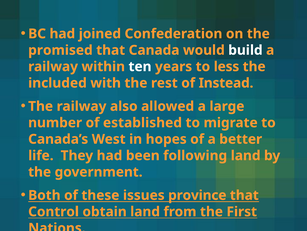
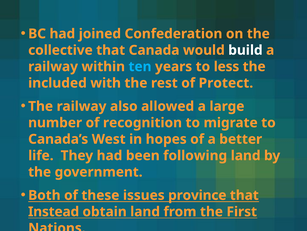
promised: promised -> collective
ten colour: white -> light blue
Instead: Instead -> Protect
established: established -> recognition
Control: Control -> Instead
